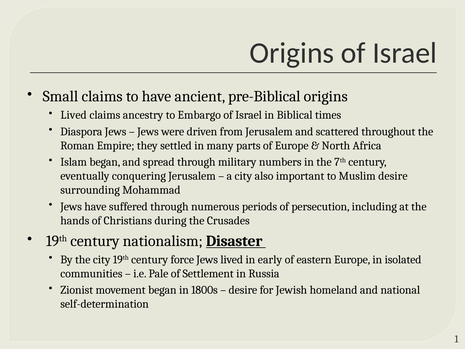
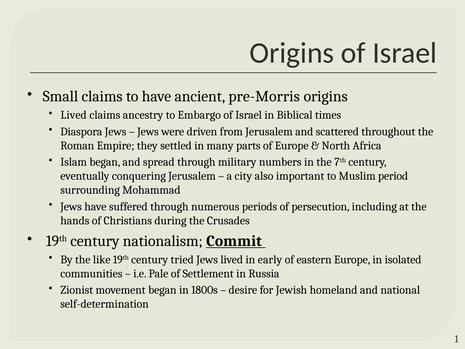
pre-Biblical: pre-Biblical -> pre-Morris
Muslim desire: desire -> period
Disaster: Disaster -> Commit
the city: city -> like
force: force -> tried
